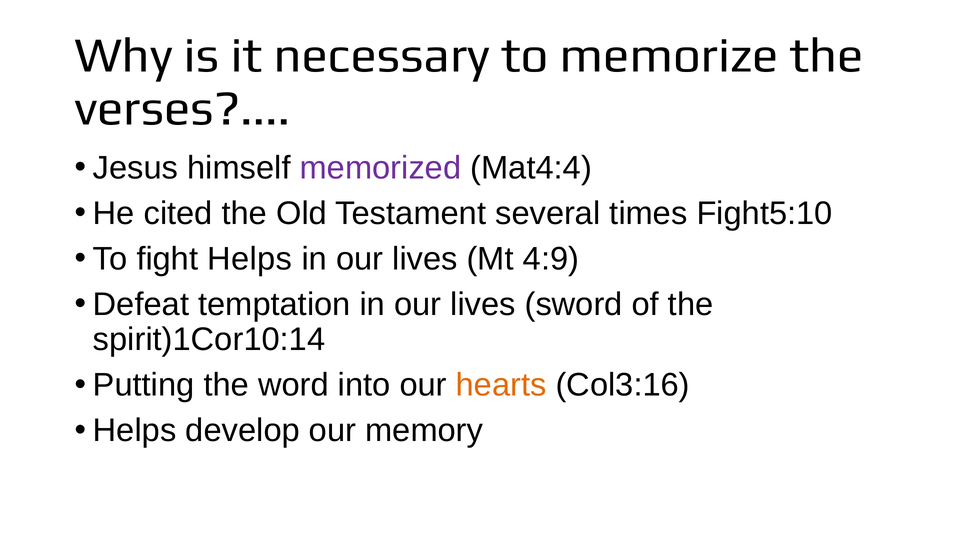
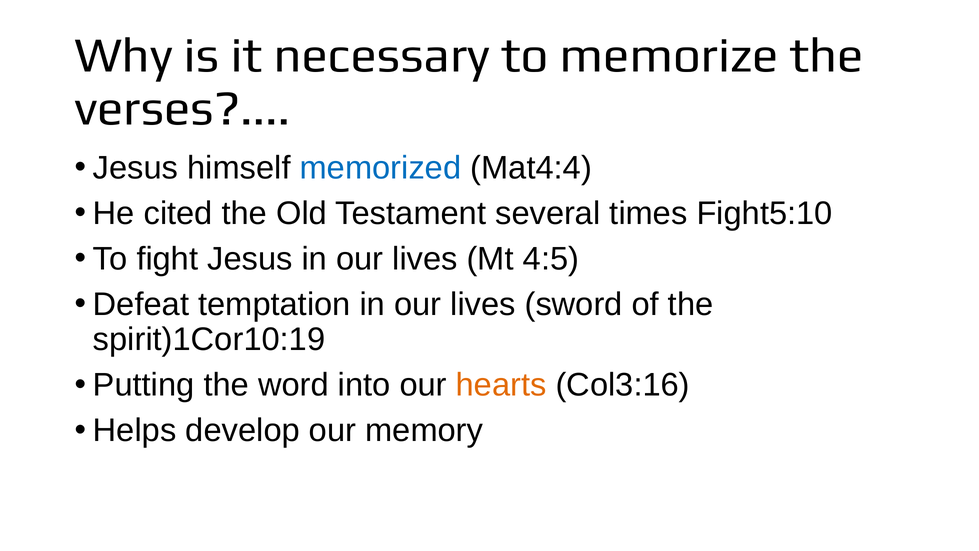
memorized colour: purple -> blue
fight Helps: Helps -> Jesus
4:9: 4:9 -> 4:5
spirit)1Cor10:14: spirit)1Cor10:14 -> spirit)1Cor10:19
